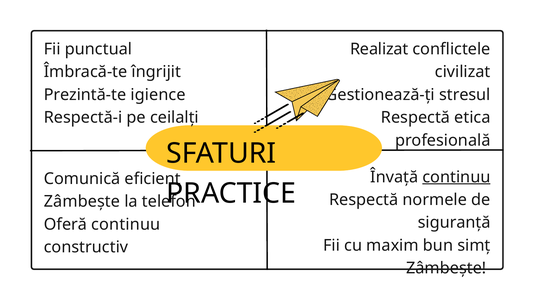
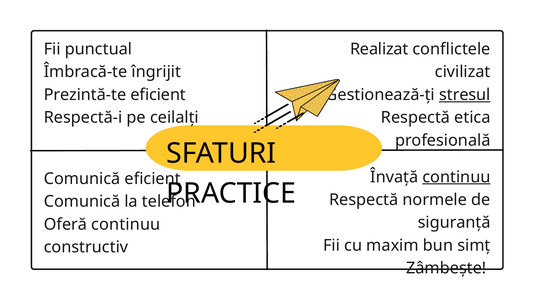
Prezintă-te igience: igience -> eficient
stresul underline: none -> present
Zâmbește at (82, 201): Zâmbește -> Comunică
